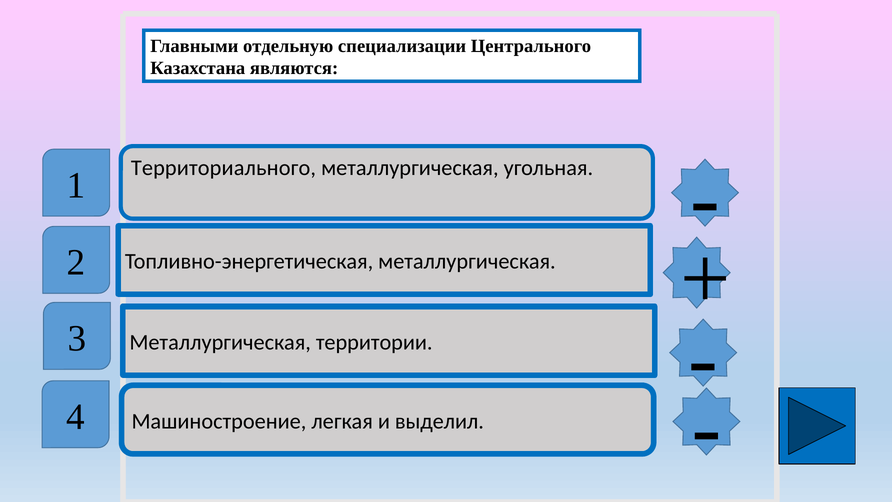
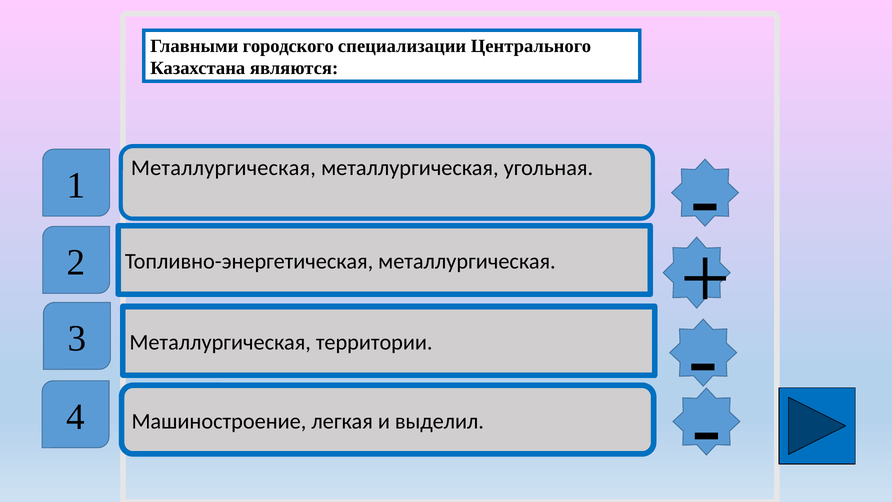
отдельную: отдельную -> городского
Территориального at (223, 168): Территориального -> Металлургическая
